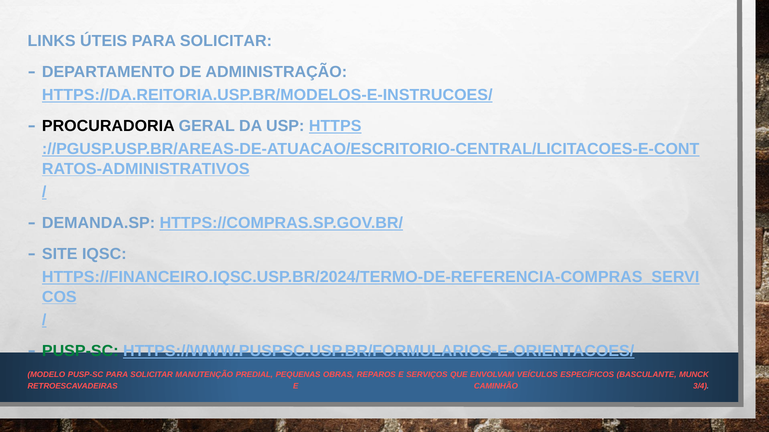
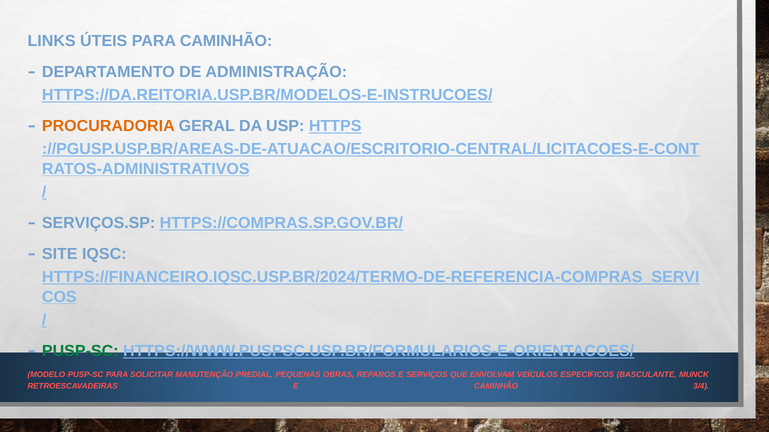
ÚTEIS PARA SOLICITAR: SOLICITAR -> CAMINHÃO
PROCURADORIA colour: black -> orange
DEMANDA.SP: DEMANDA.SP -> SERVIÇOS.SP
